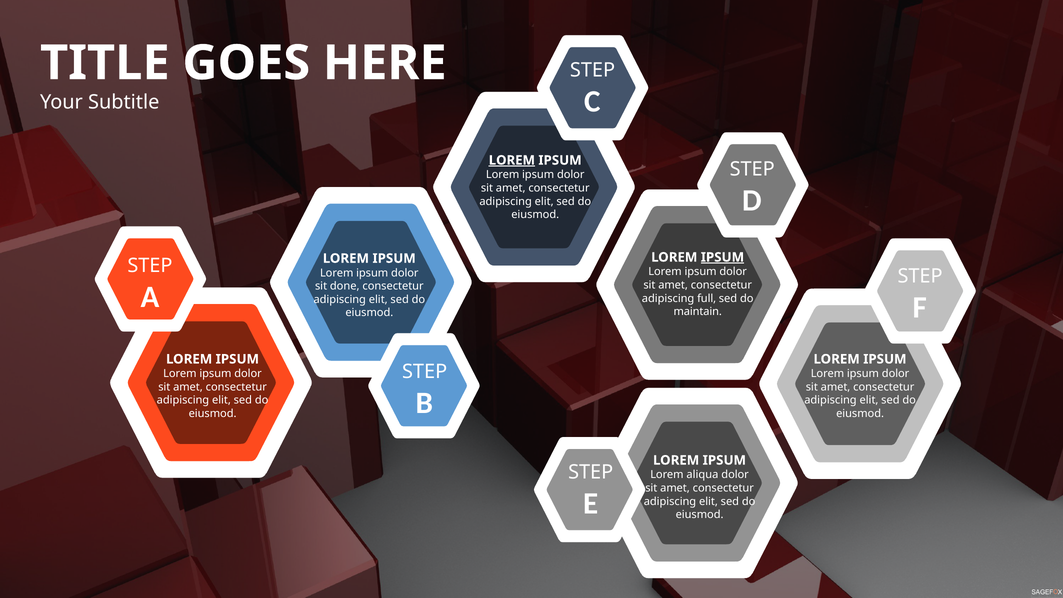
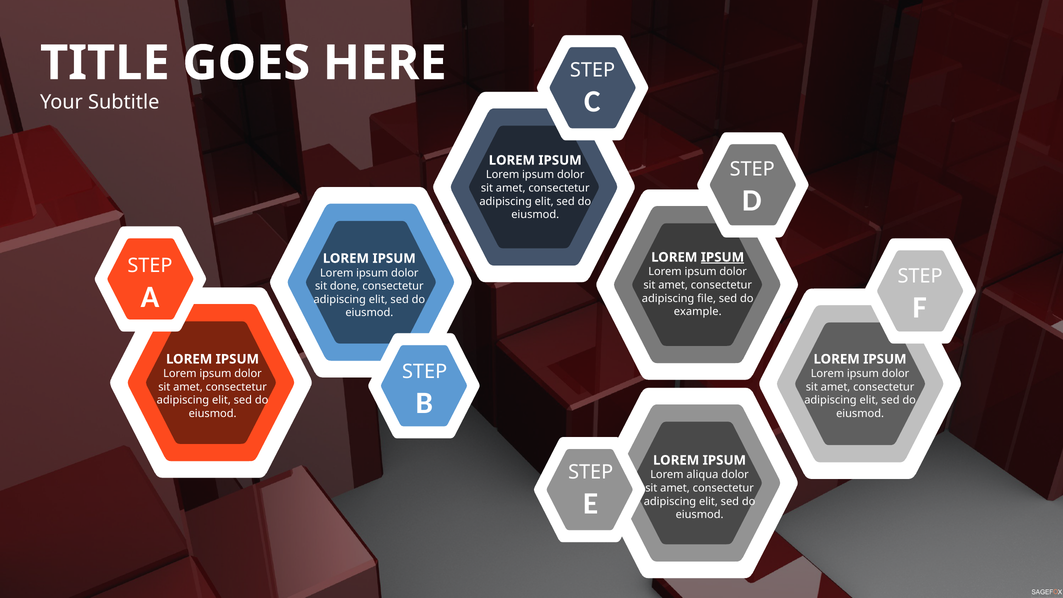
LOREM at (512, 160) underline: present -> none
full: full -> file
maintain: maintain -> example
